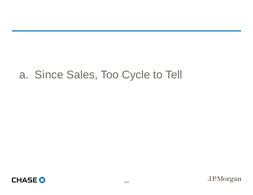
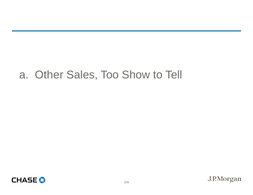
Since: Since -> Other
Cycle: Cycle -> Show
